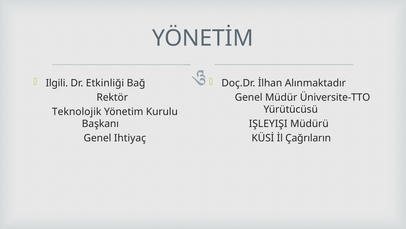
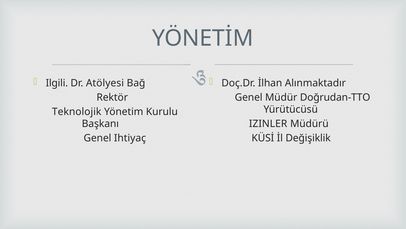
Etkinliği: Etkinliği -> Atölyesi
Üniversite-TTO: Üniversite-TTO -> Doğrudan-TTO
IŞLEYIŞI: IŞLEYIŞI -> IZINLER
Çağrıların: Çağrıların -> Değişiklik
